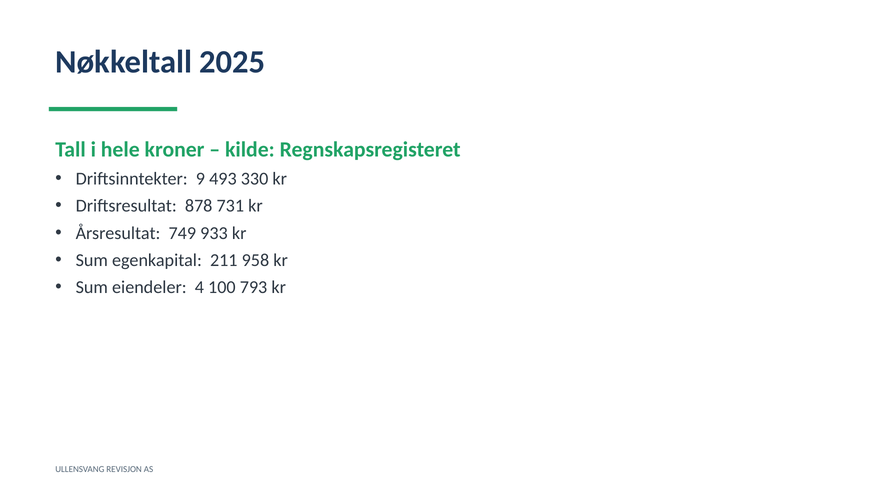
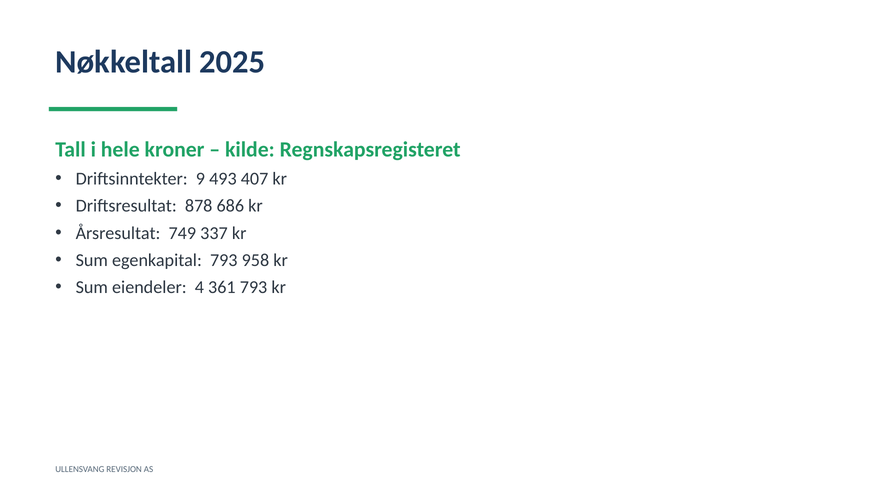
330: 330 -> 407
731: 731 -> 686
933: 933 -> 337
egenkapital 211: 211 -> 793
100: 100 -> 361
